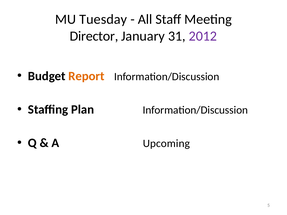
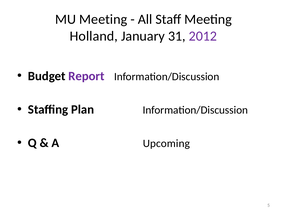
MU Tuesday: Tuesday -> Meeting
Director: Director -> Holland
Report colour: orange -> purple
